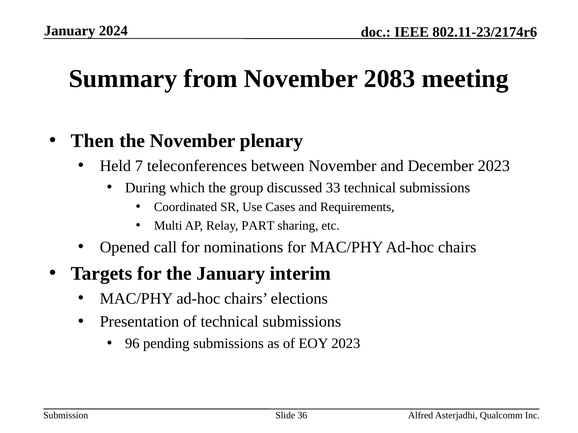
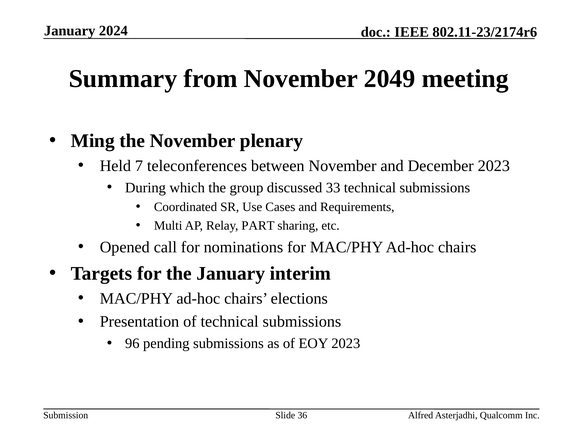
2083: 2083 -> 2049
Then: Then -> Ming
